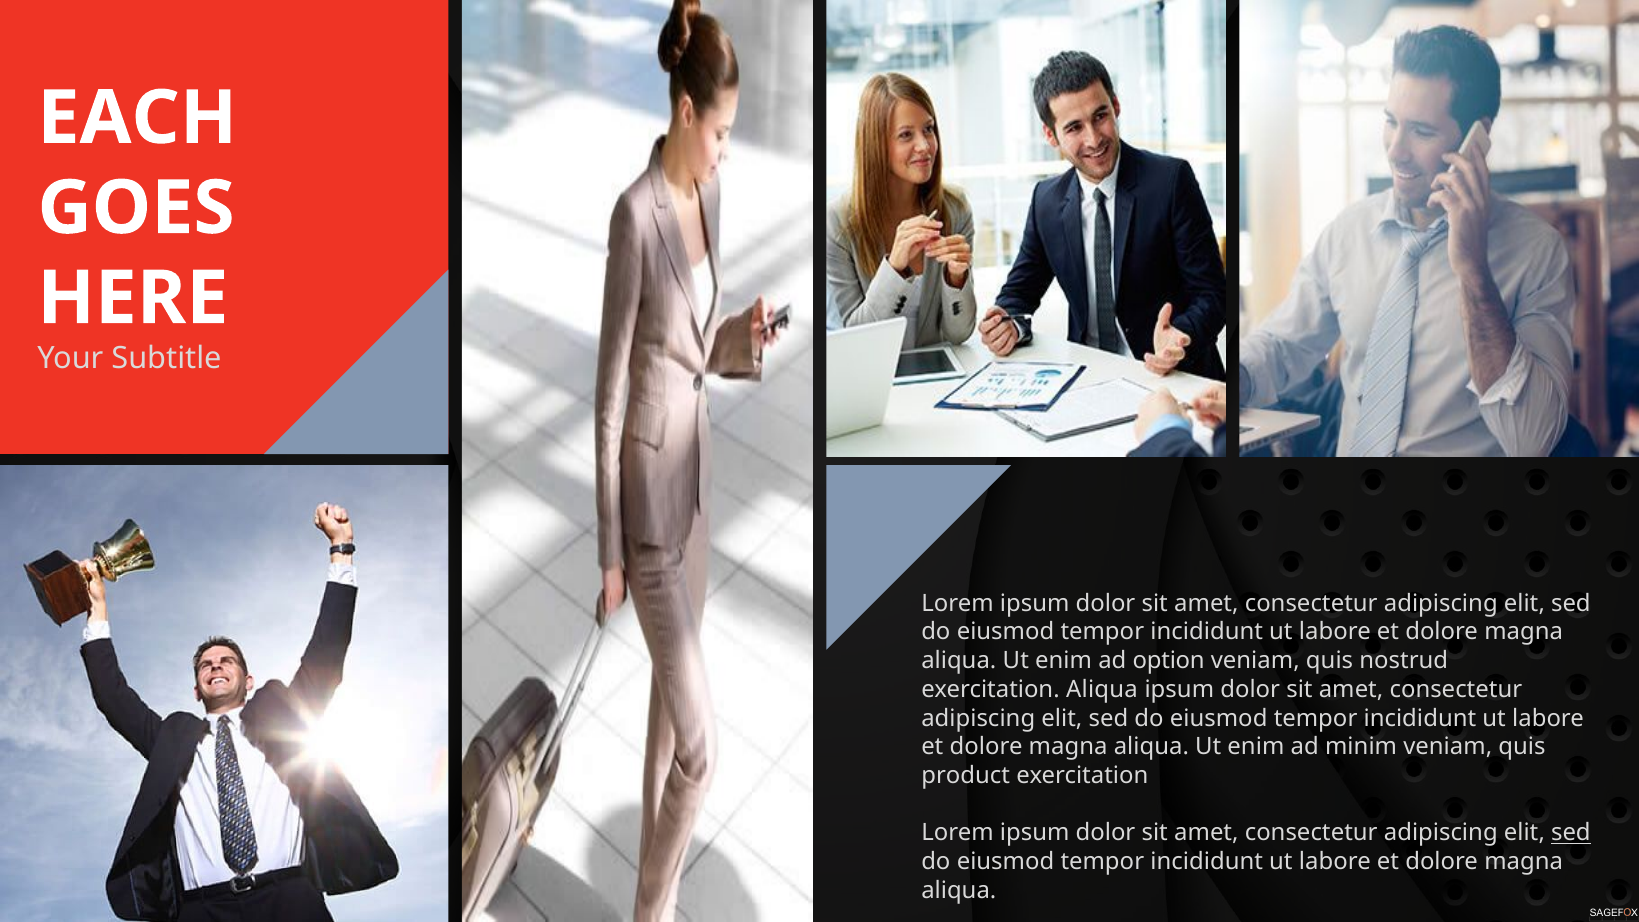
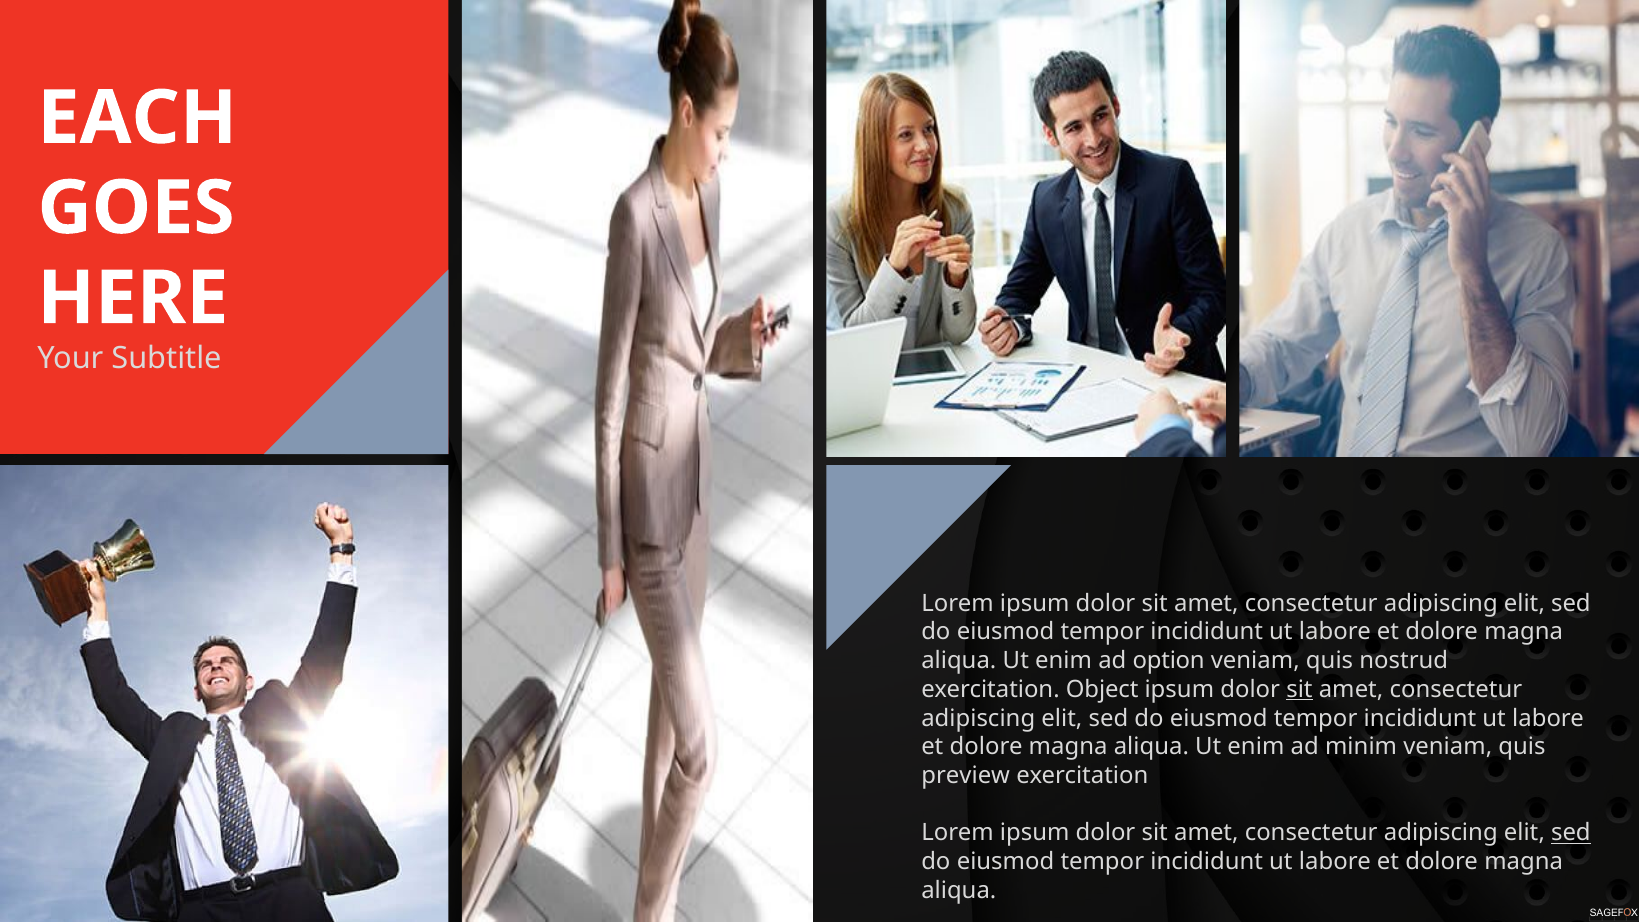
exercitation Aliqua: Aliqua -> Object
sit at (1300, 689) underline: none -> present
product: product -> preview
